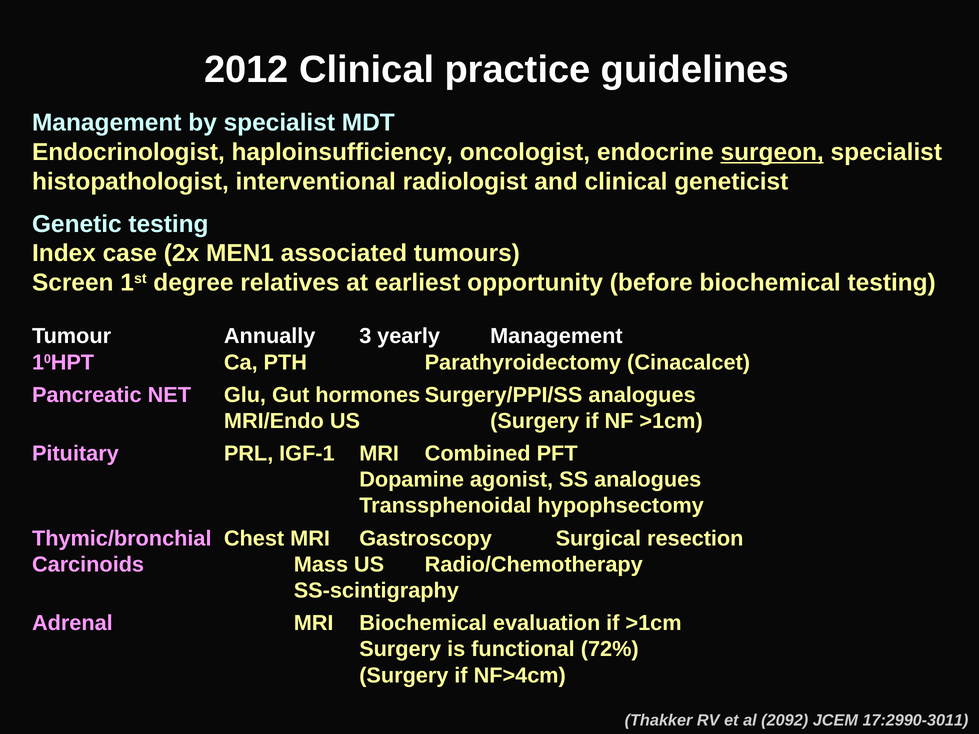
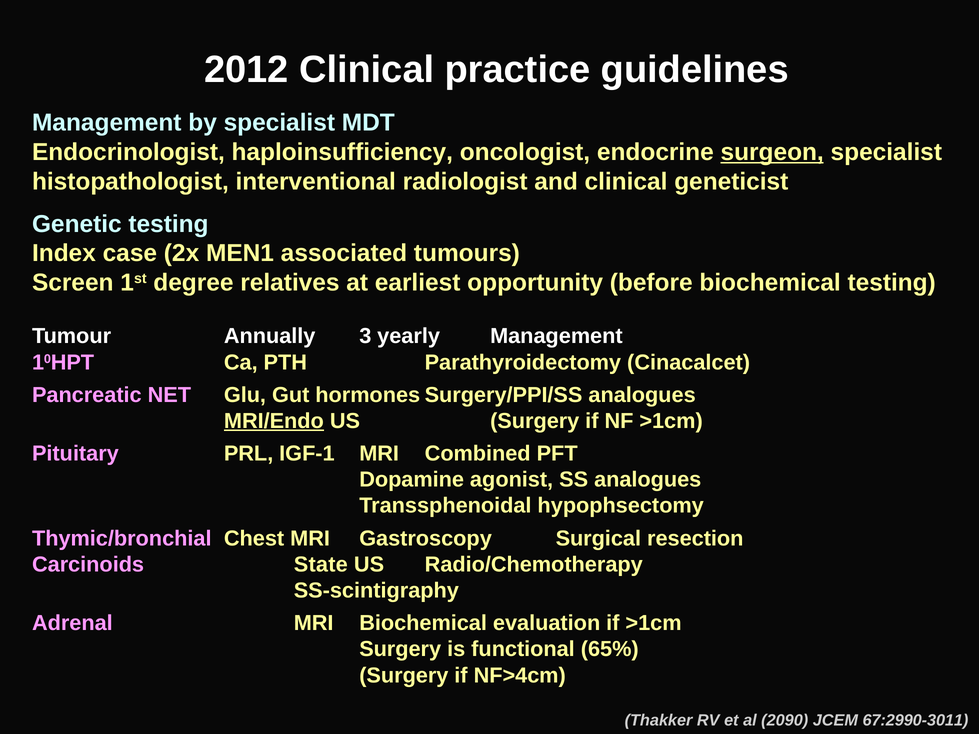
MRI/Endo underline: none -> present
Mass: Mass -> State
72%: 72% -> 65%
2092: 2092 -> 2090
17:2990-3011: 17:2990-3011 -> 67:2990-3011
